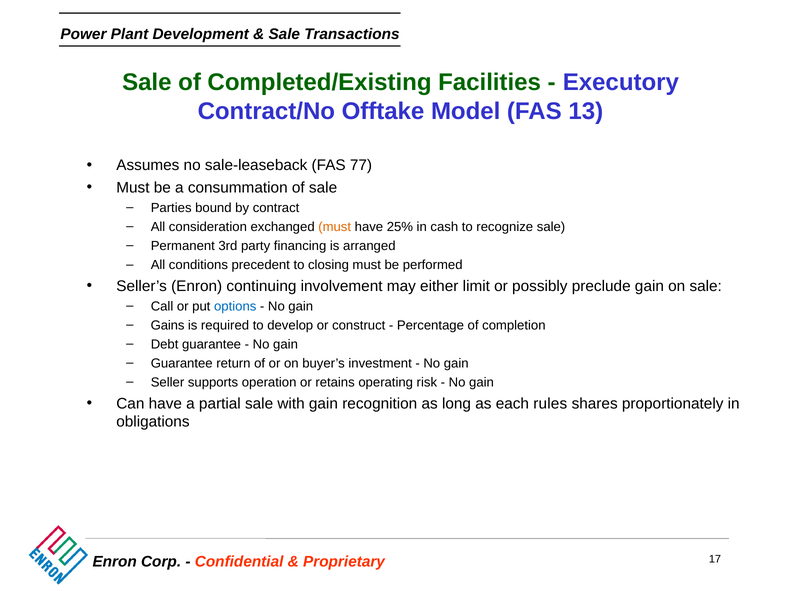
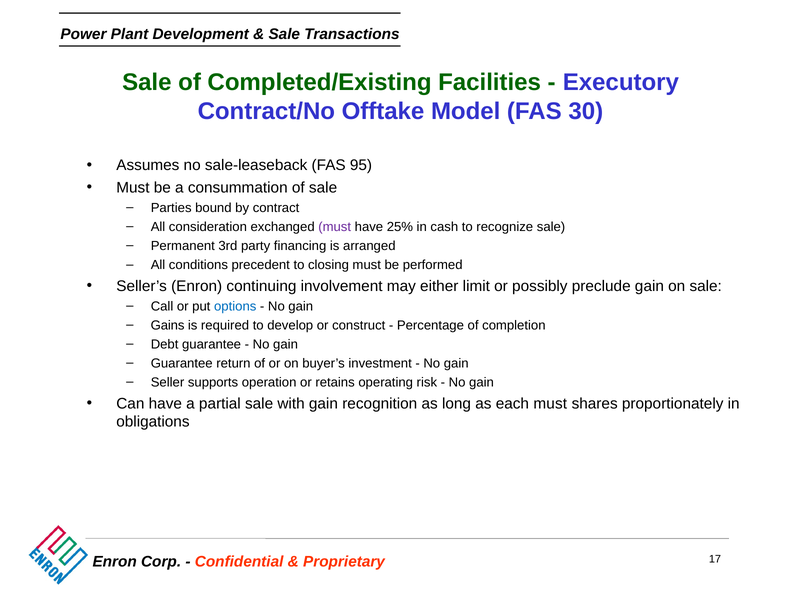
13: 13 -> 30
77: 77 -> 95
must at (335, 227) colour: orange -> purple
each rules: rules -> must
